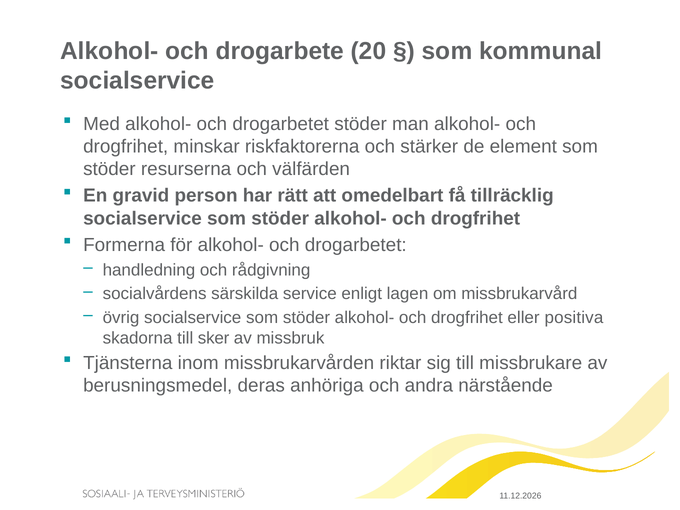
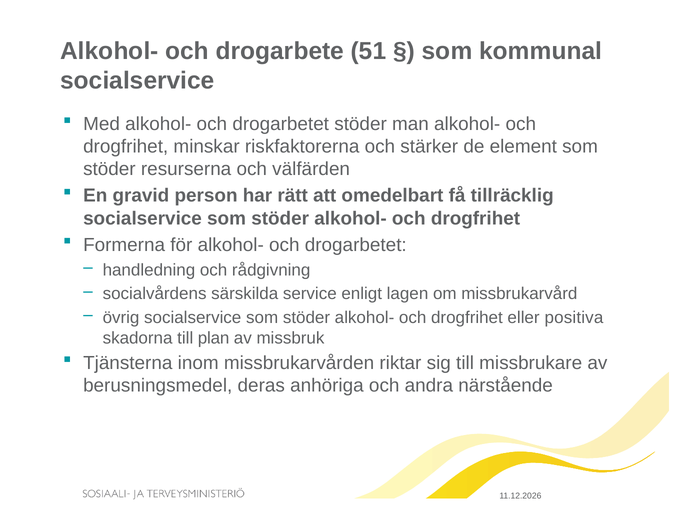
20: 20 -> 51
sker: sker -> plan
